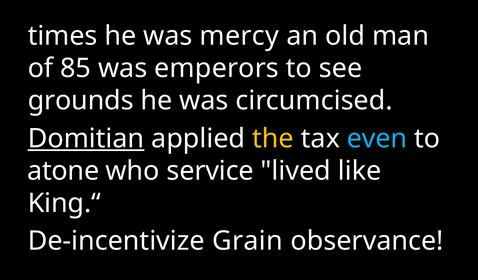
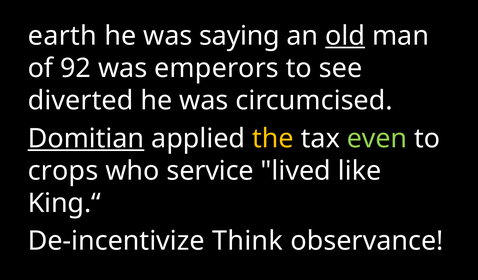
times: times -> earth
mercy: mercy -> saying
old underline: none -> present
85: 85 -> 92
grounds: grounds -> diverted
even colour: light blue -> light green
atone: atone -> crops
Grain: Grain -> Think
